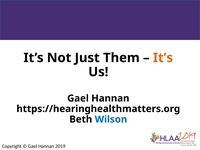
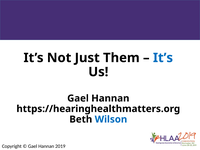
It’s at (163, 58) colour: orange -> blue
